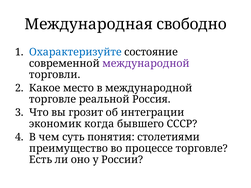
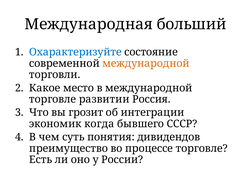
свободно: свободно -> больший
международной at (146, 63) colour: purple -> orange
реальной: реальной -> развитии
столетиями: столетиями -> дивидендов
